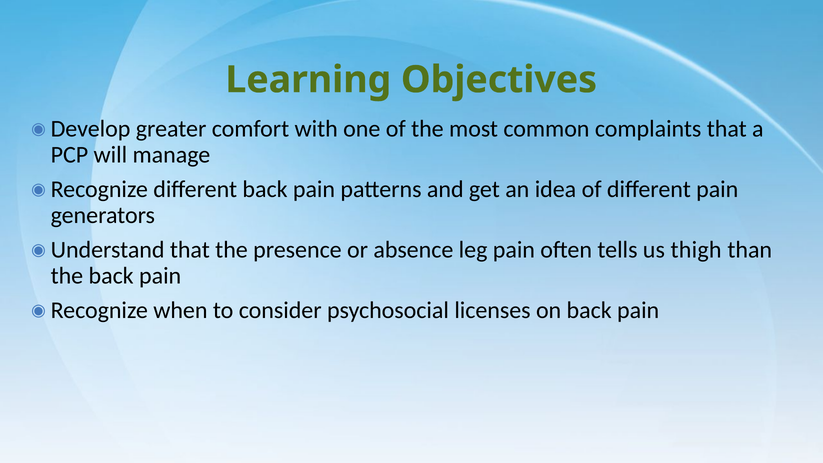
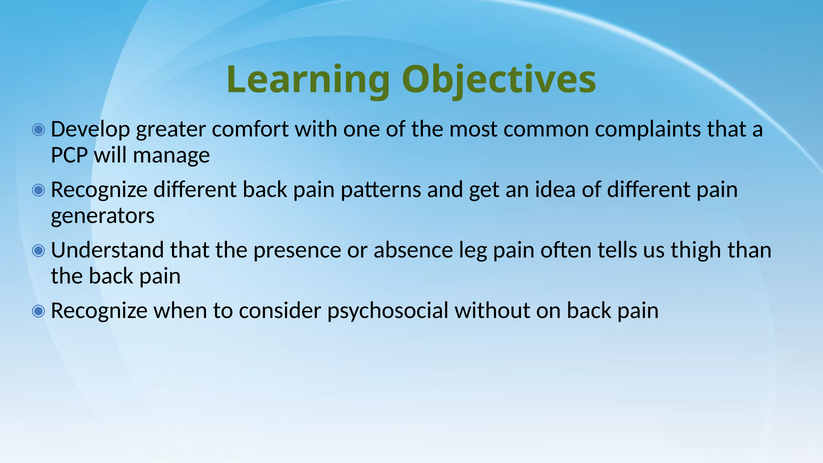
licenses: licenses -> without
